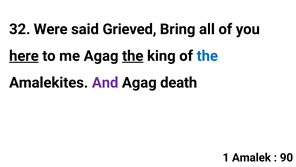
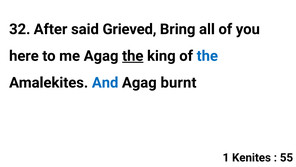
Were: Were -> After
here underline: present -> none
And colour: purple -> blue
death: death -> burnt
Amalek: Amalek -> Kenites
90: 90 -> 55
